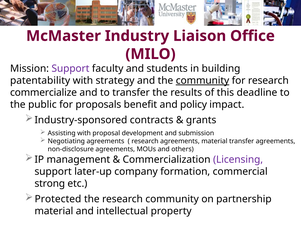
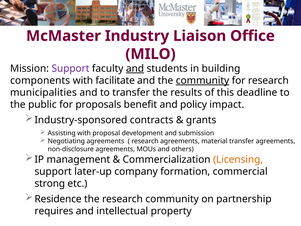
and at (135, 68) underline: none -> present
patentability: patentability -> components
strategy: strategy -> facilitate
commercialize: commercialize -> municipalities
Licensing colour: purple -> orange
Protected: Protected -> Residence
material at (54, 211): material -> requires
